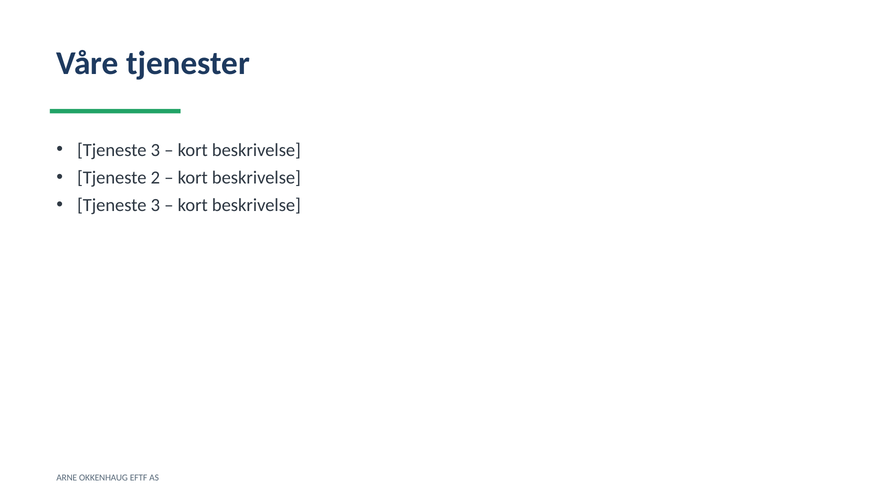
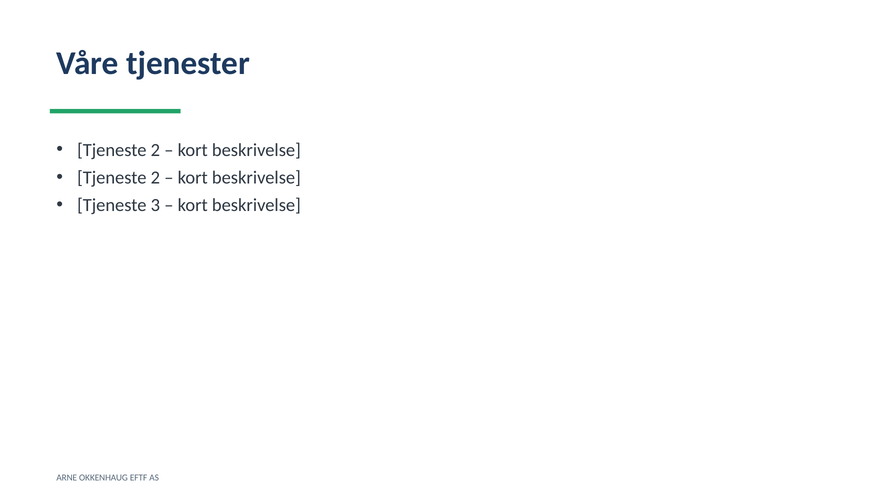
3 at (155, 150): 3 -> 2
